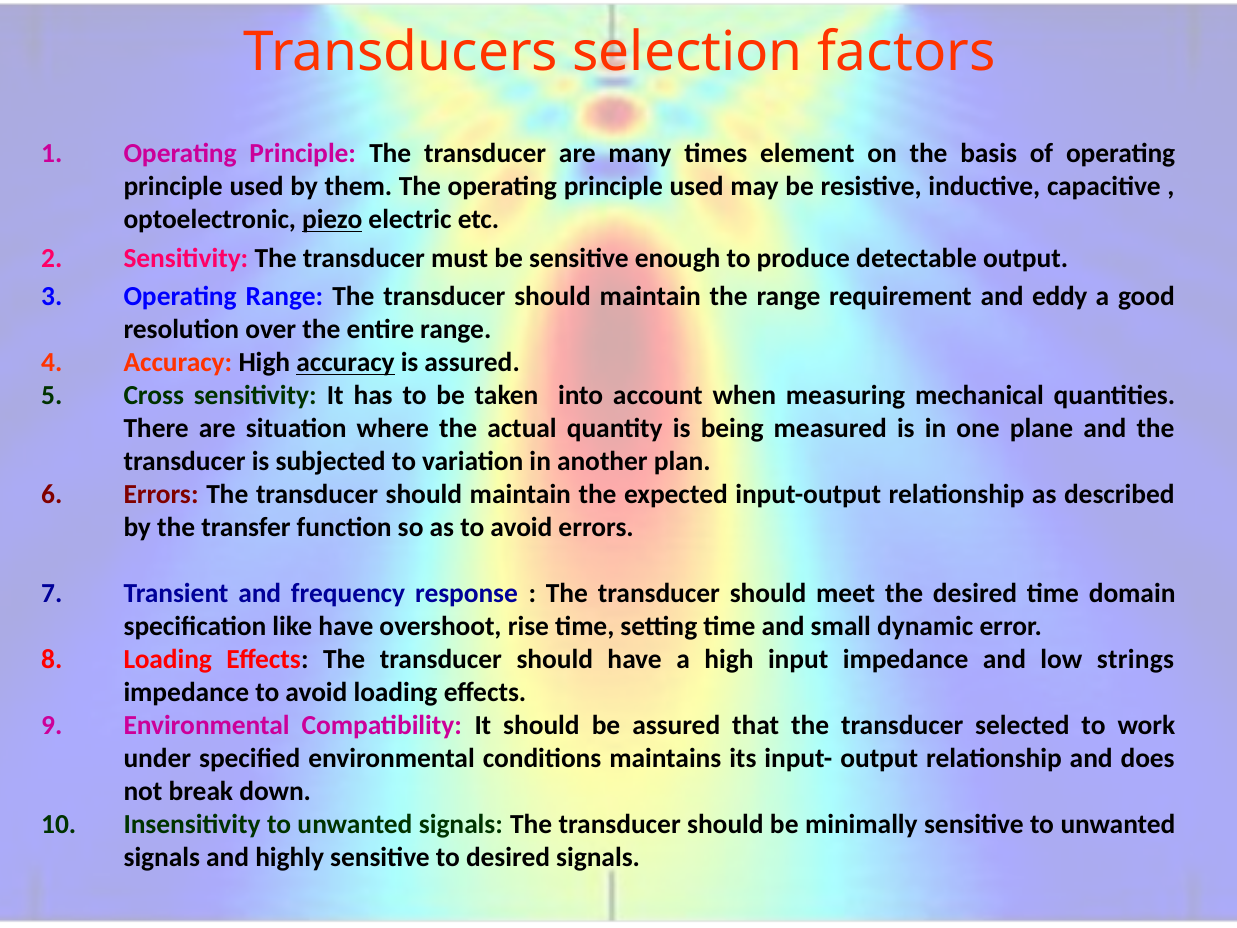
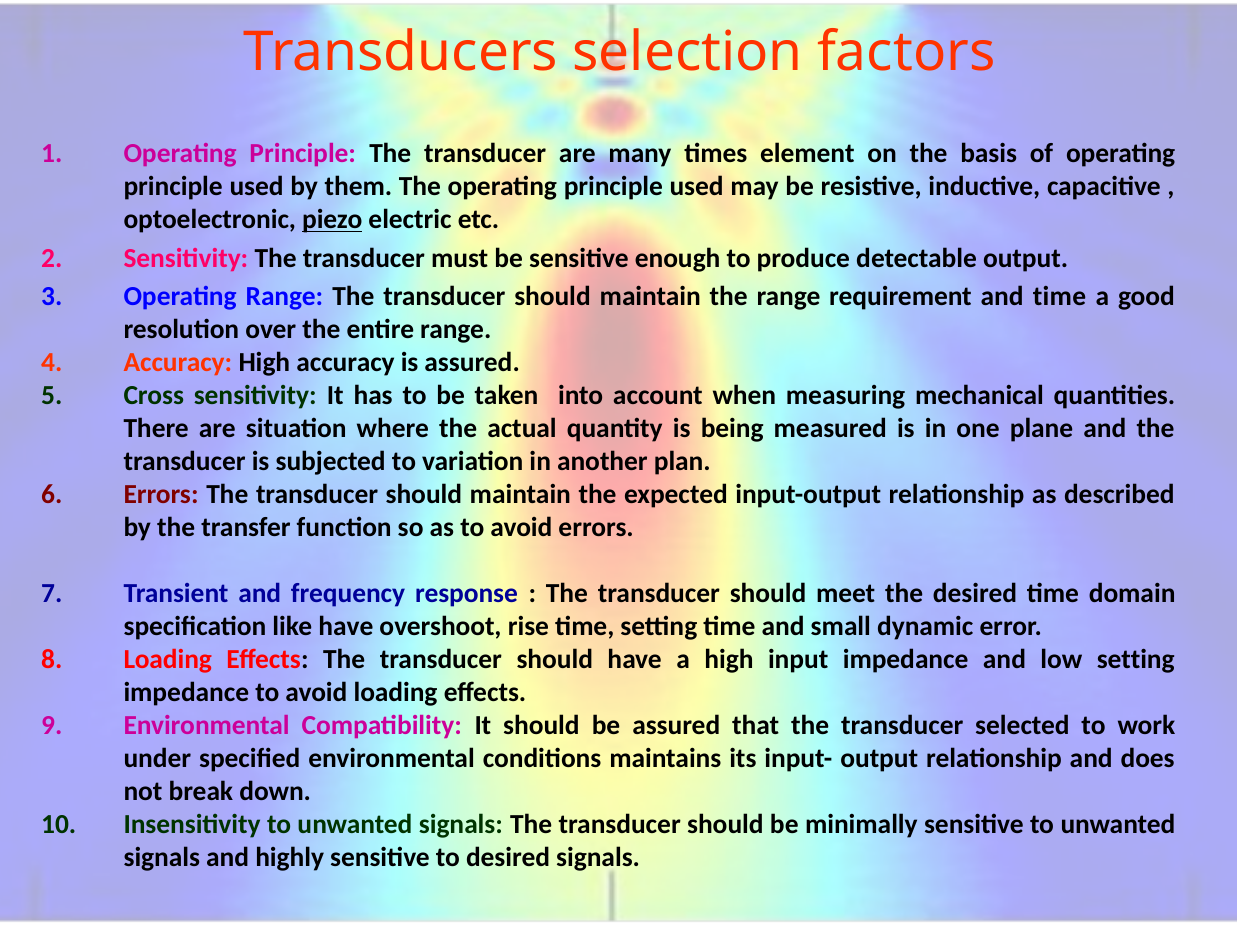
and eddy: eddy -> time
accuracy at (346, 363) underline: present -> none
low strings: strings -> setting
